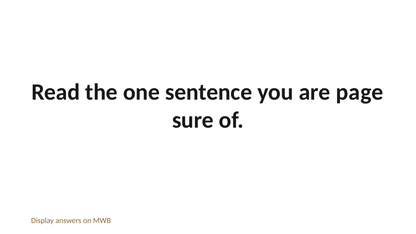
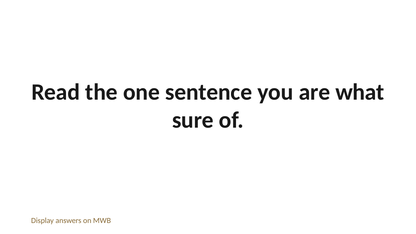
page: page -> what
